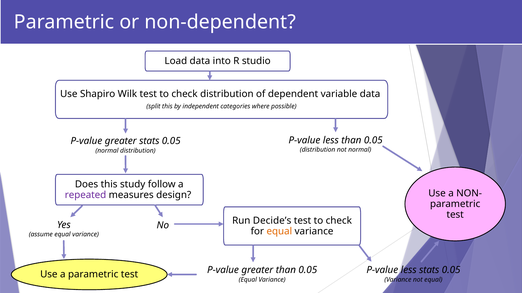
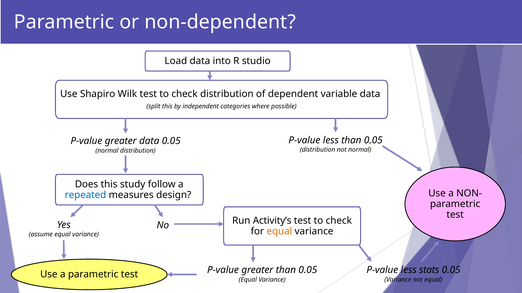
greater stats: stats -> data
repeated colour: purple -> blue
Decide’s: Decide’s -> Activity’s
